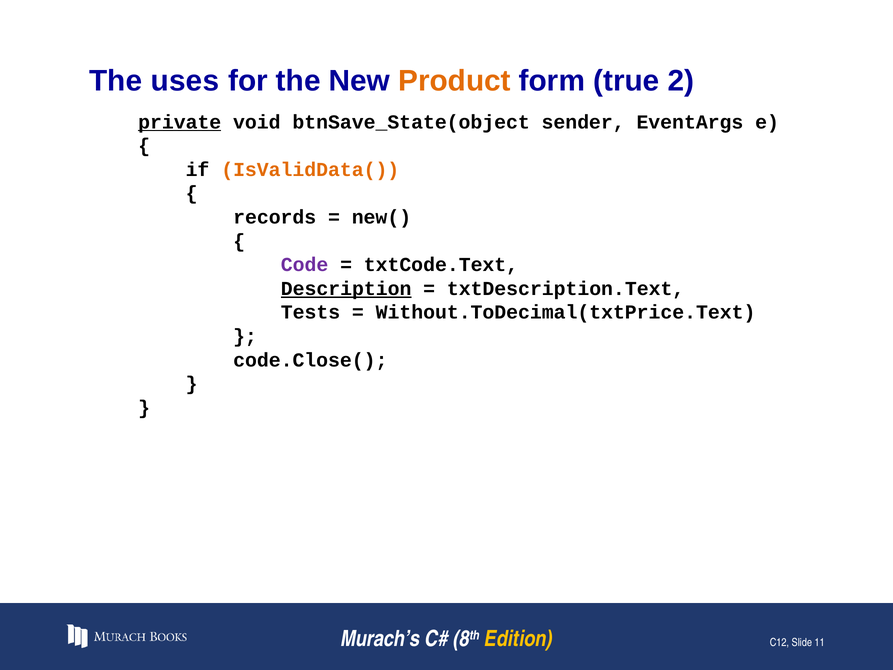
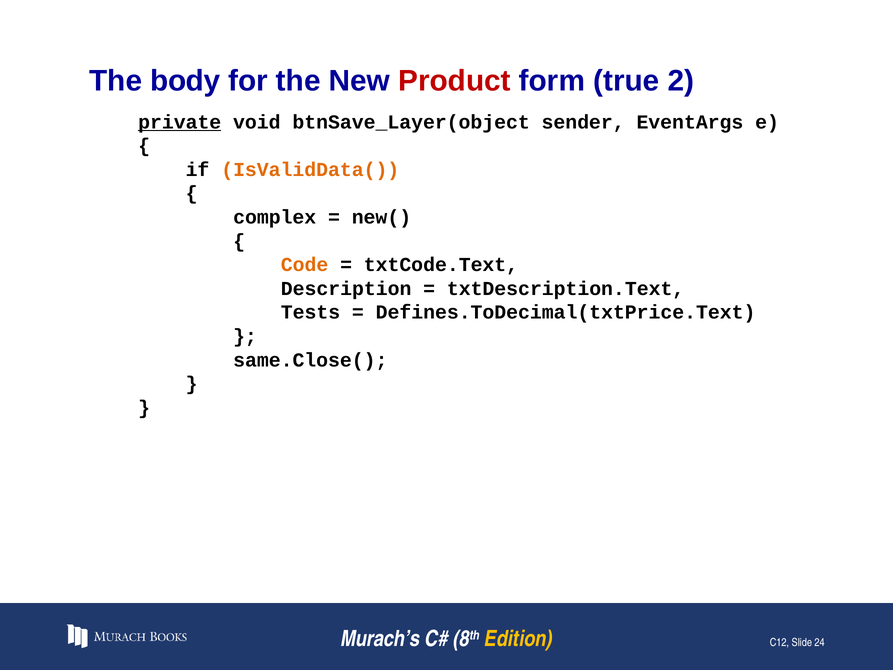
uses: uses -> body
Product colour: orange -> red
btnSave_State(object: btnSave_State(object -> btnSave_Layer(object
records: records -> complex
Code colour: purple -> orange
Description underline: present -> none
Without.ToDecimal(txtPrice.Text: Without.ToDecimal(txtPrice.Text -> Defines.ToDecimal(txtPrice.Text
code.Close(: code.Close( -> same.Close(
11: 11 -> 24
